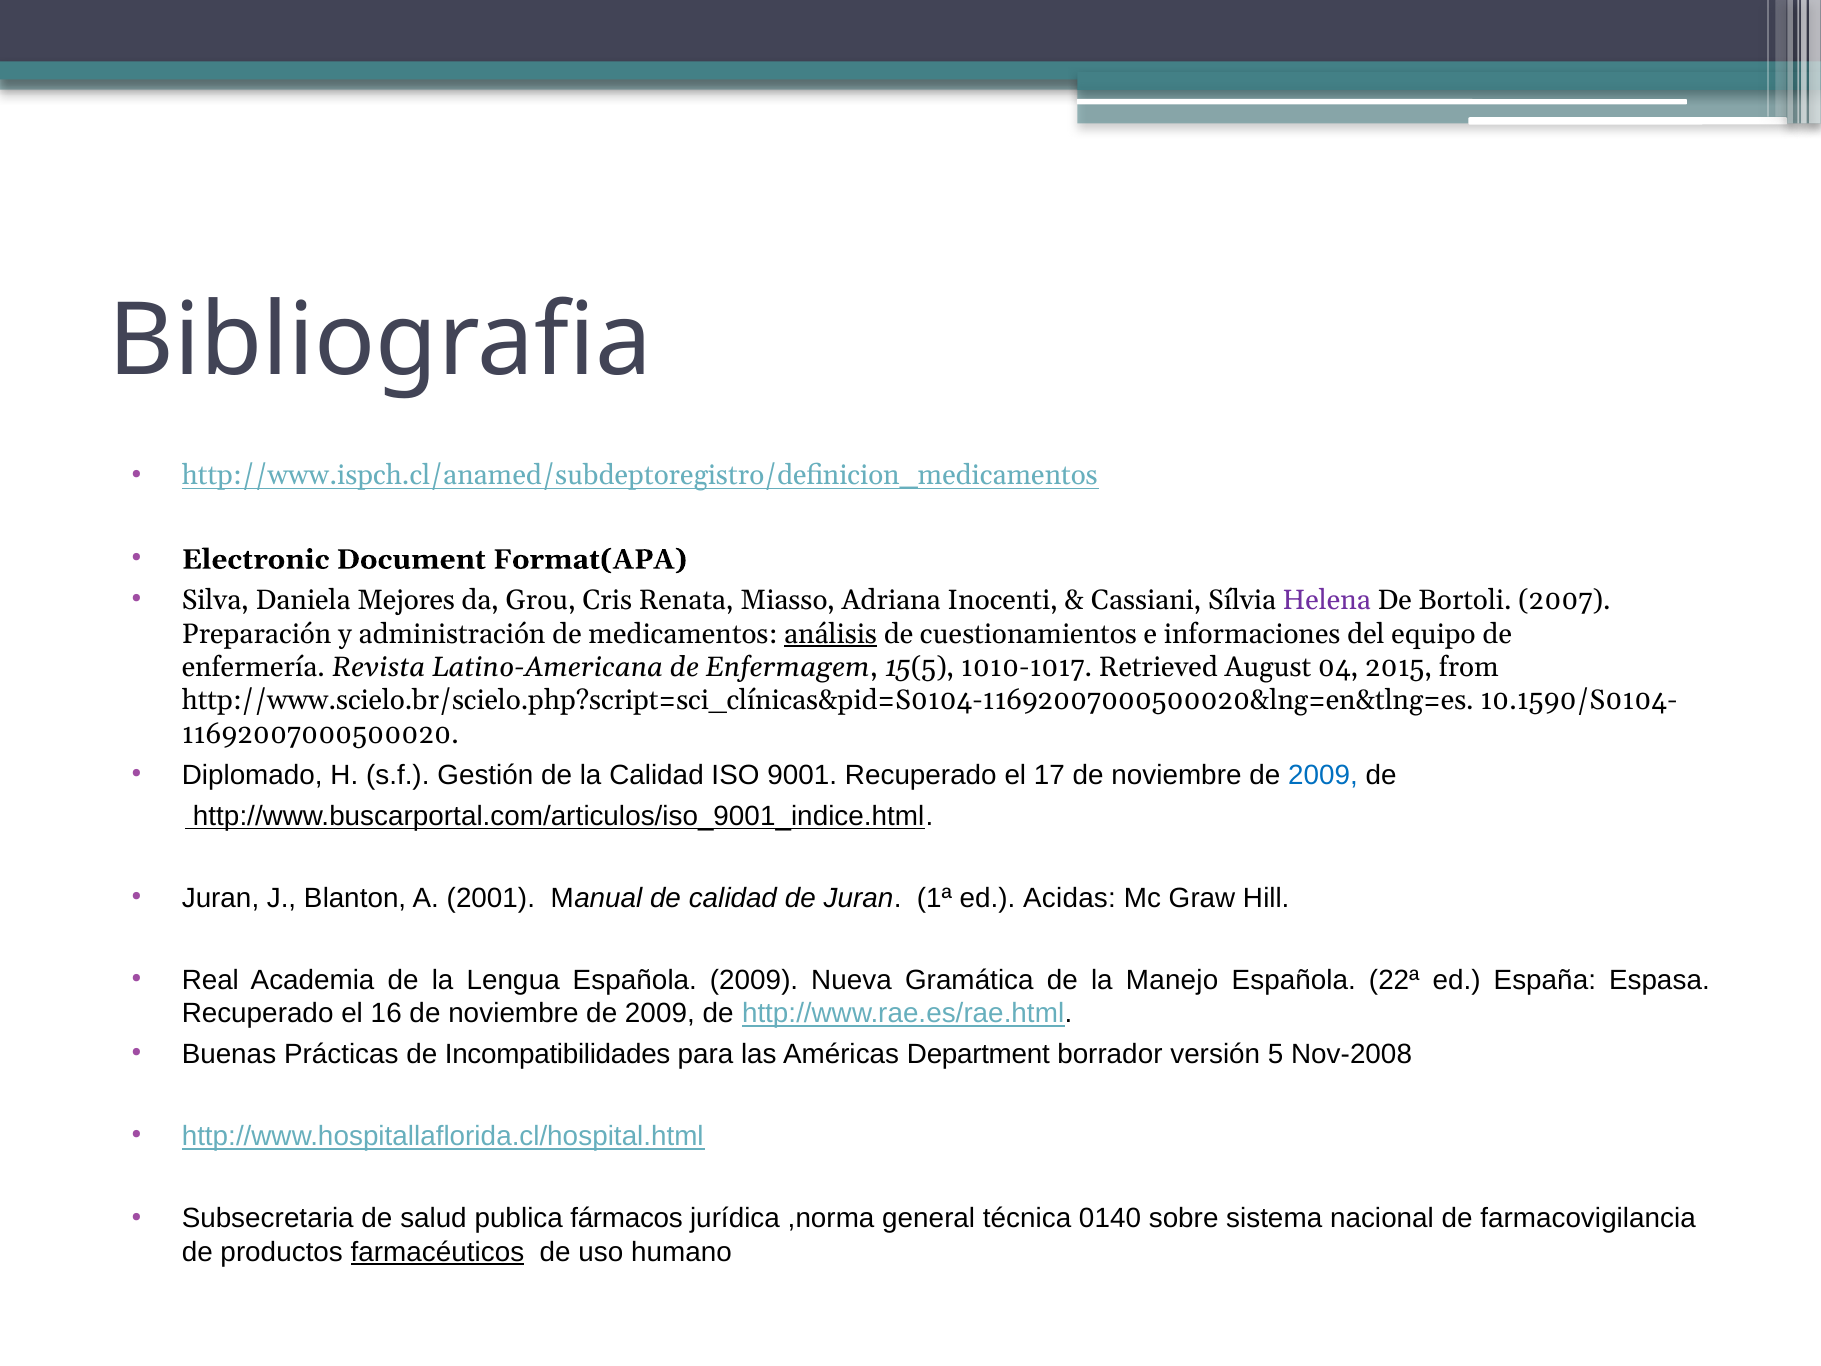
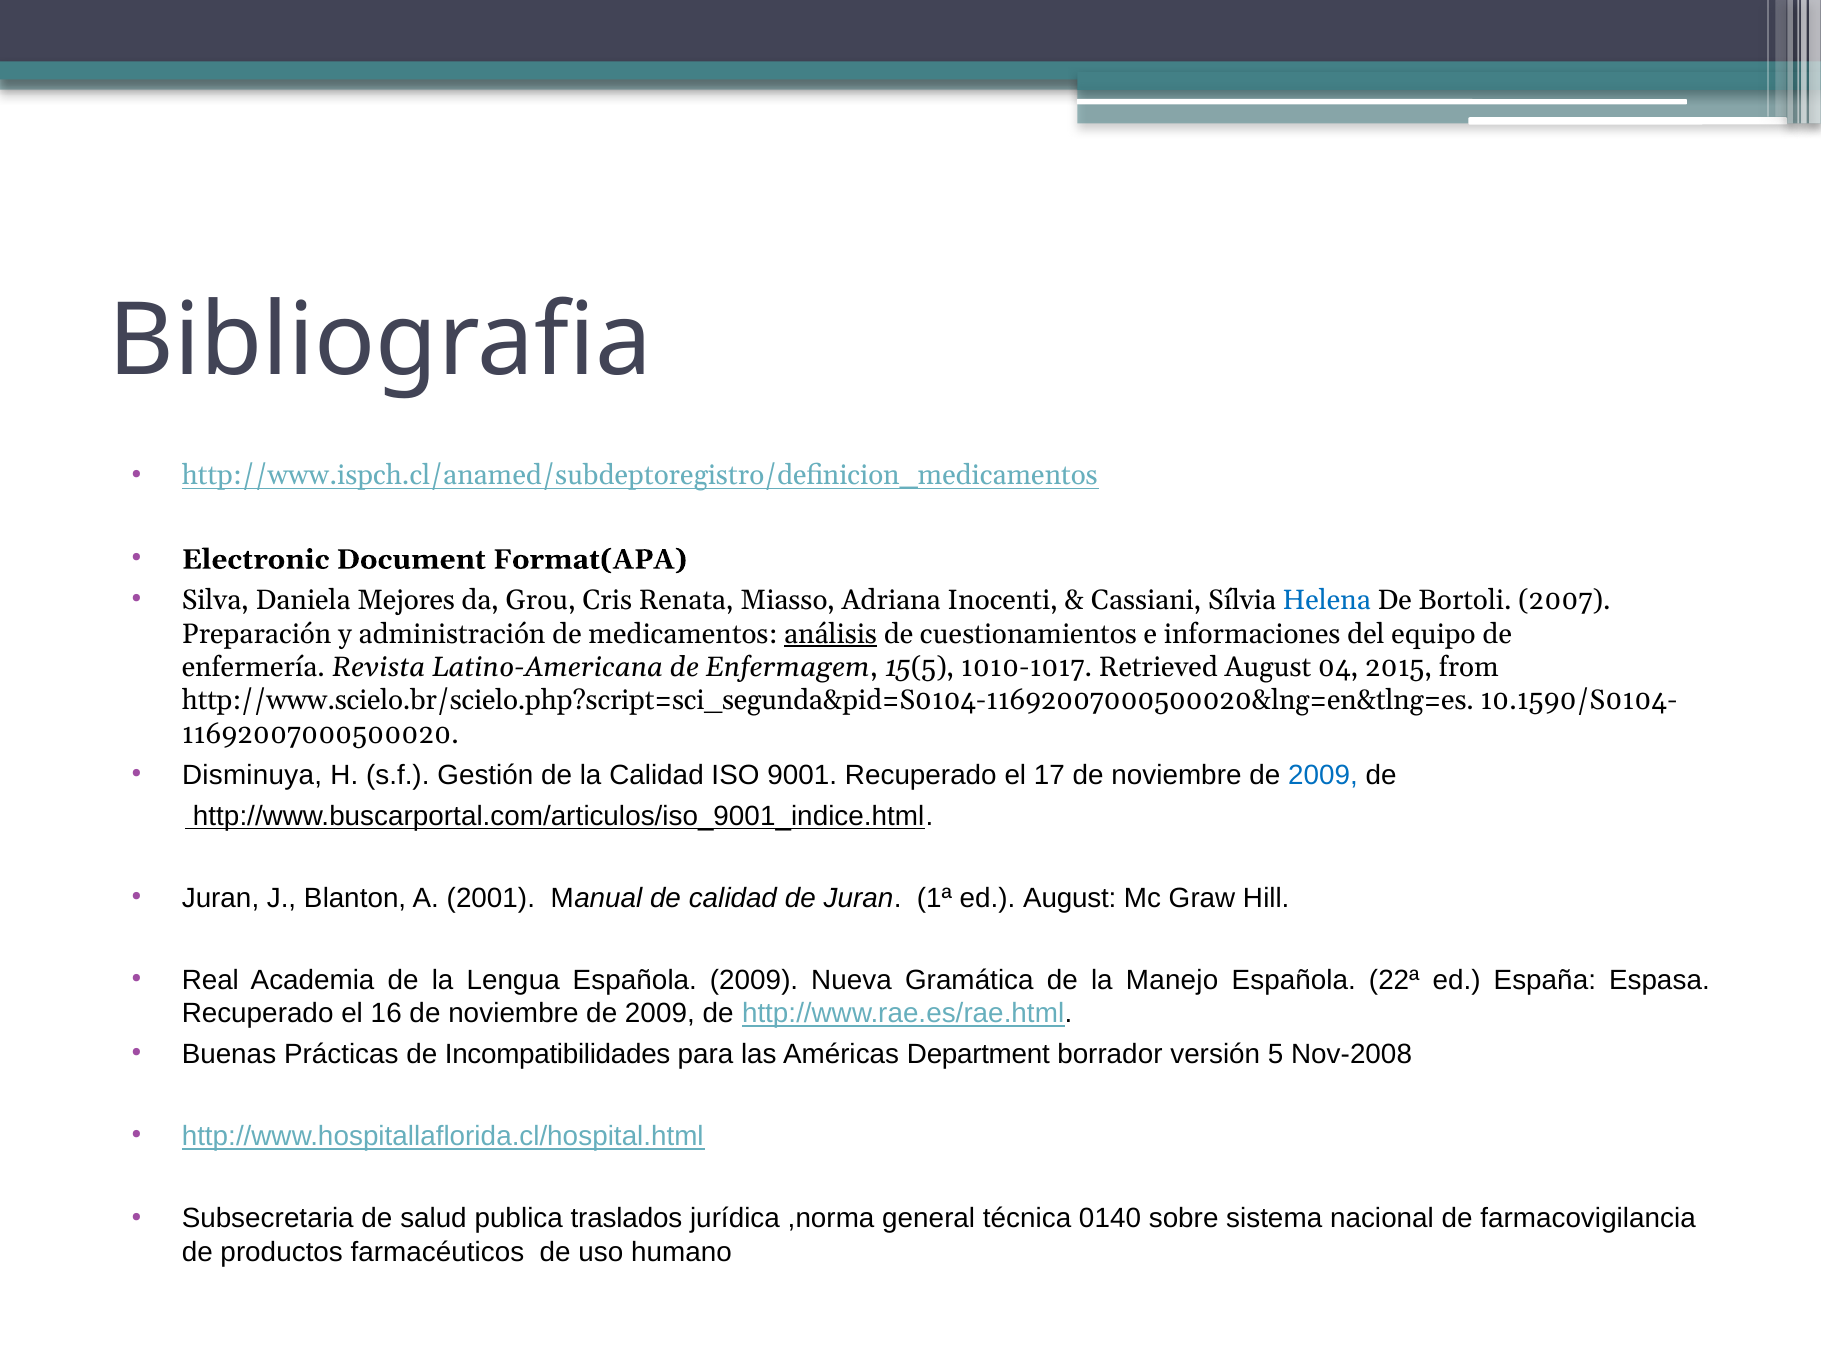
Helena colour: purple -> blue
http://www.scielo.br/scielo.php?script=sci_clínicas&pid=S0104-11692007000500020&lng=en&tlng=es: http://www.scielo.br/scielo.php?script=sci_clínicas&pid=S0104-11692007000500020&lng=en&tlng=es -> http://www.scielo.br/scielo.php?script=sci_segunda&pid=S0104-11692007000500020&lng=en&tlng=es
Diplomado: Diplomado -> Disminuya
ed Acidas: Acidas -> August
fármacos: fármacos -> traslados
farmacéuticos underline: present -> none
